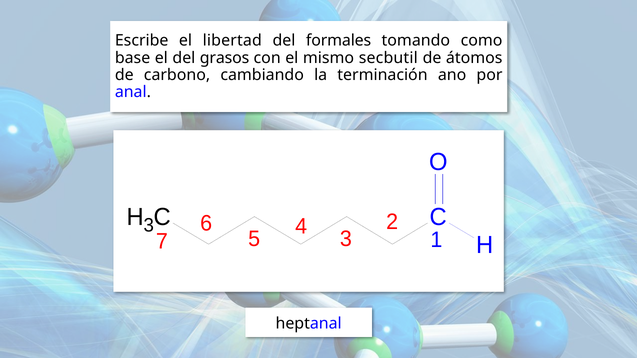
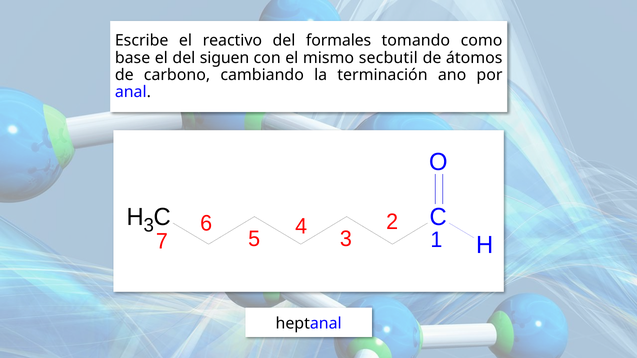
libertad: libertad -> reactivo
grasos: grasos -> siguen
